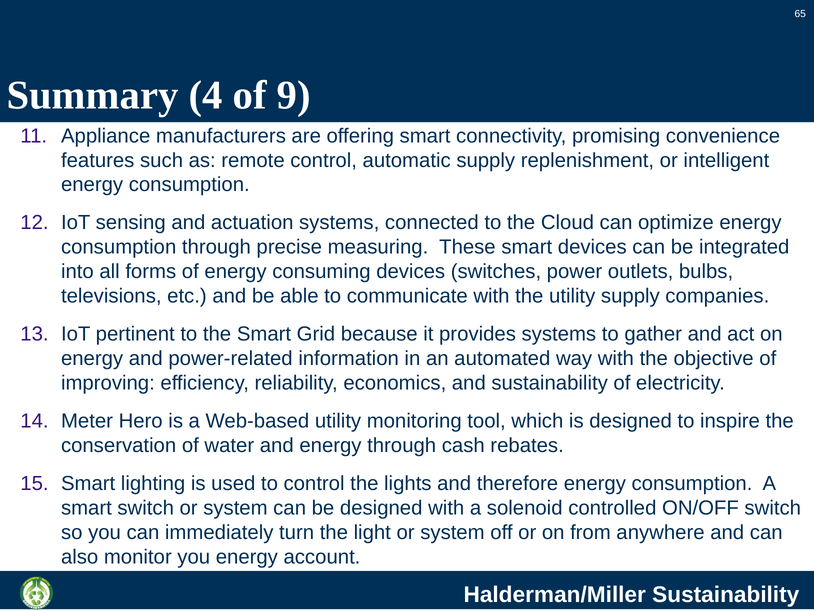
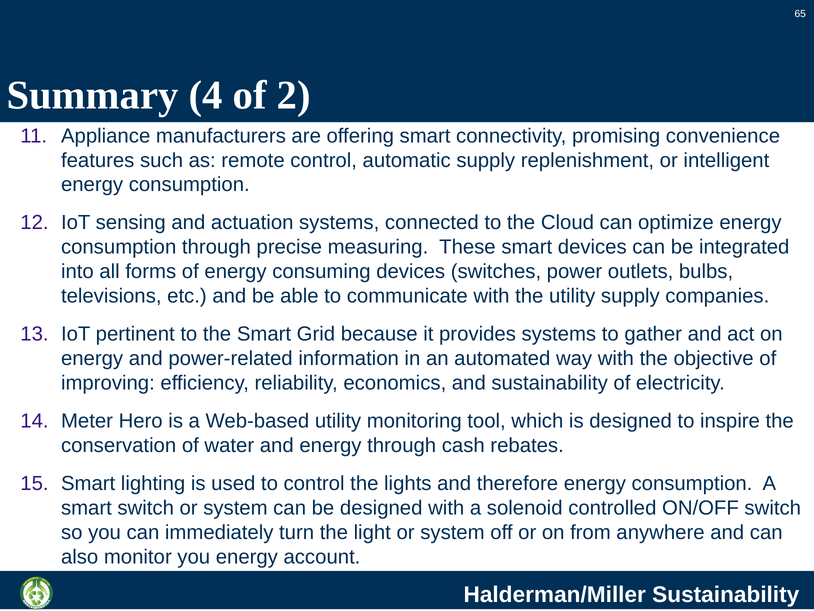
9: 9 -> 2
